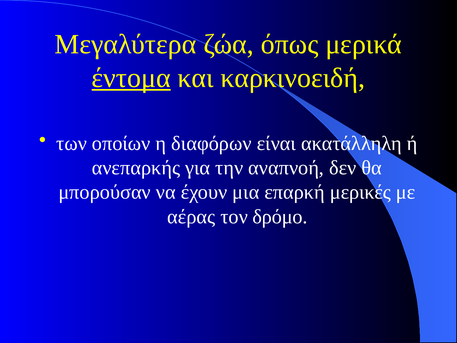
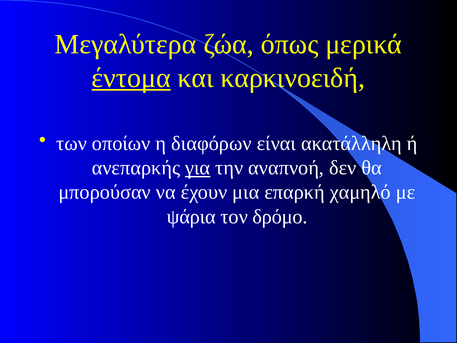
για underline: none -> present
μερικές: μερικές -> χαμηλό
αέρας: αέρας -> ψάρια
